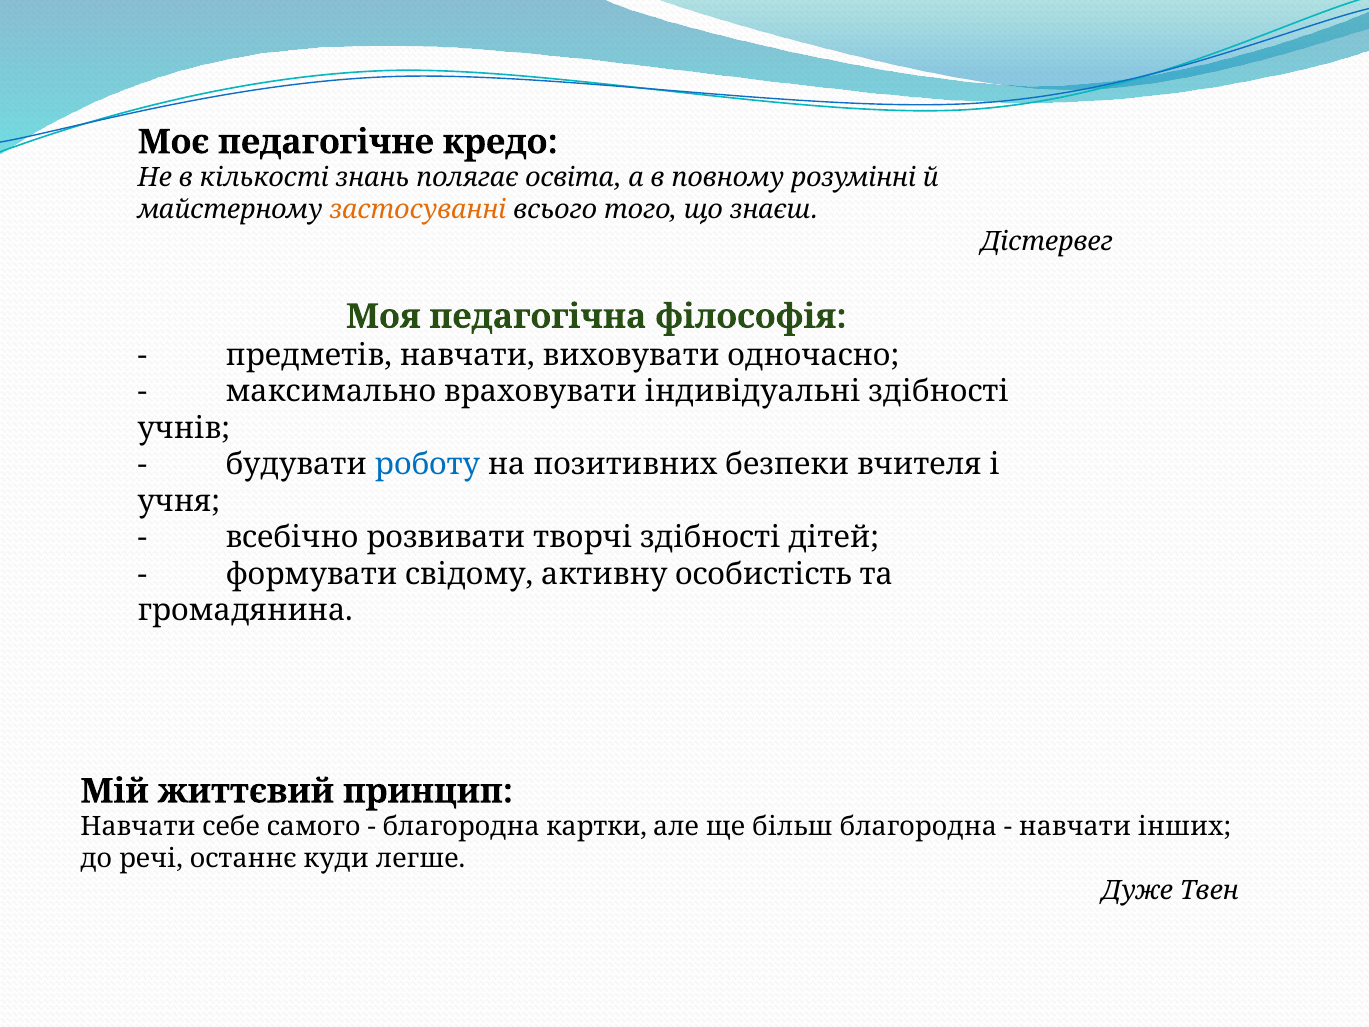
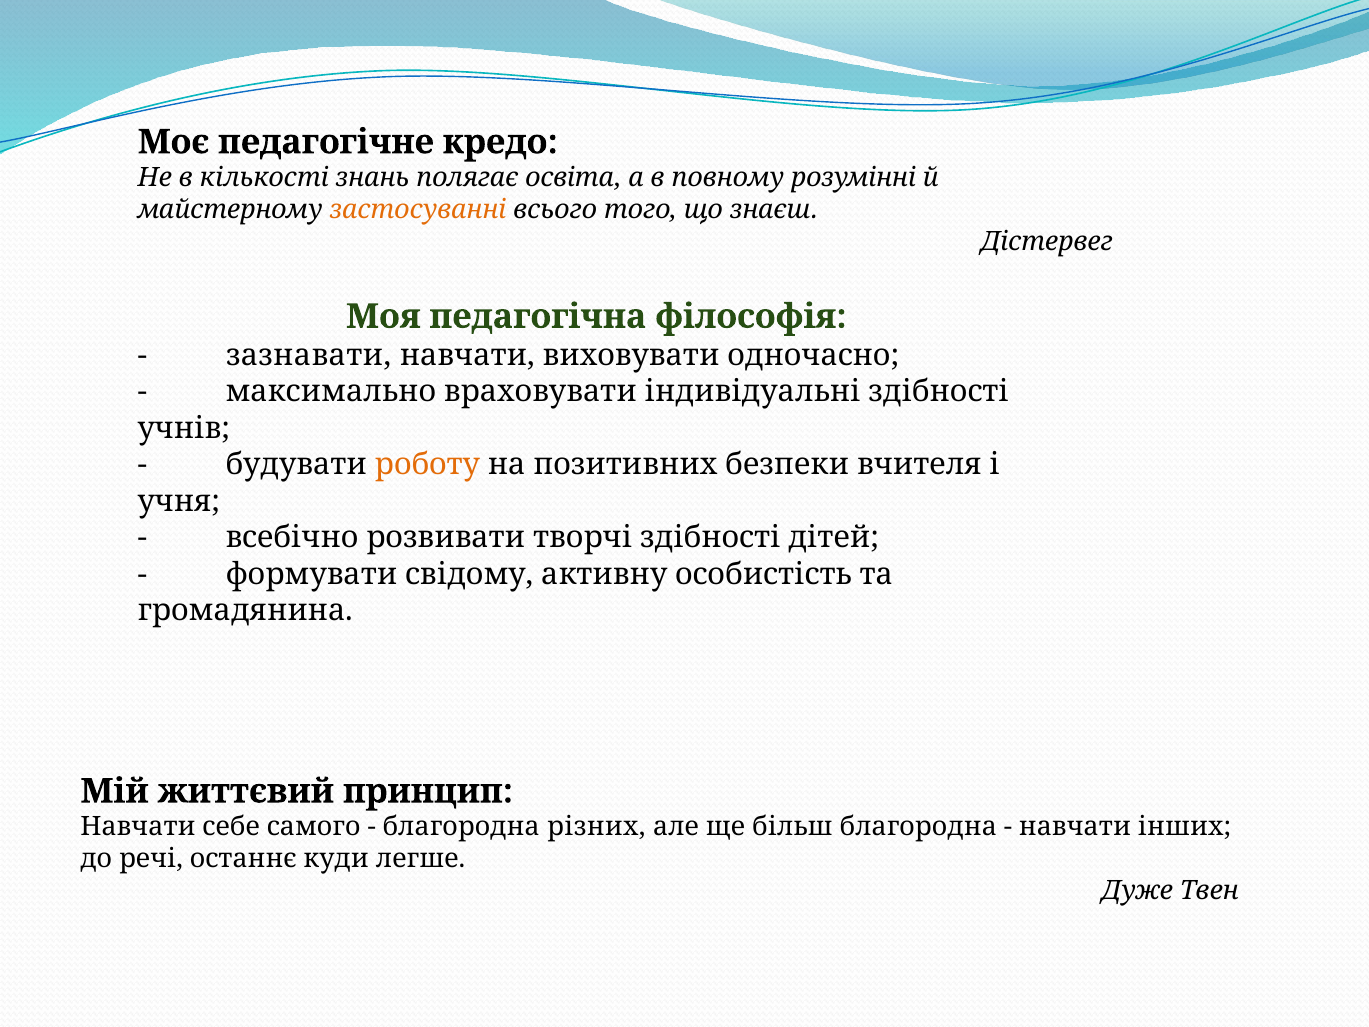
предметів: предметів -> зазнавати
роботу colour: blue -> orange
картки: картки -> різних
